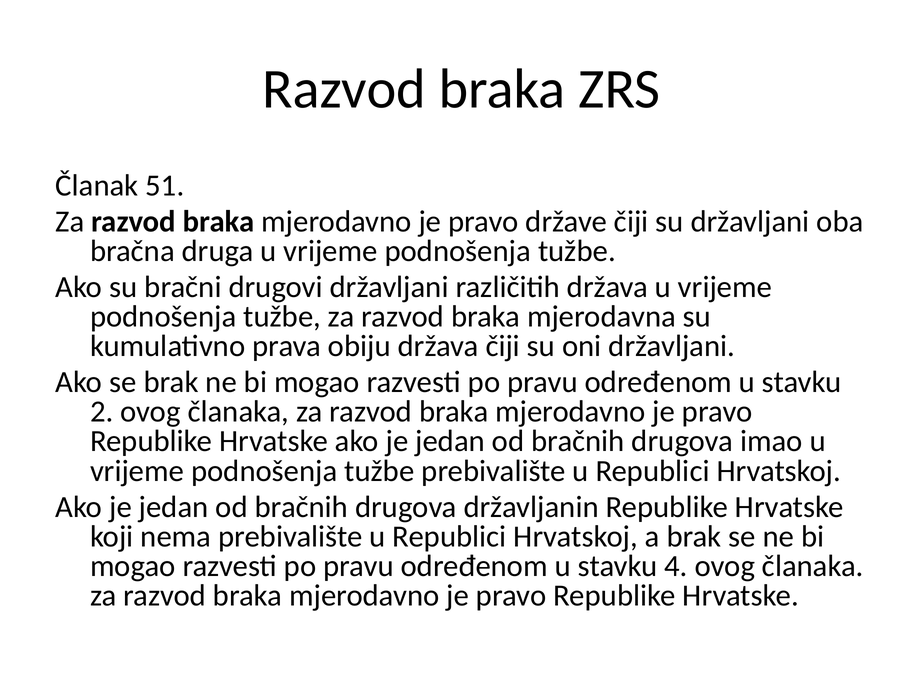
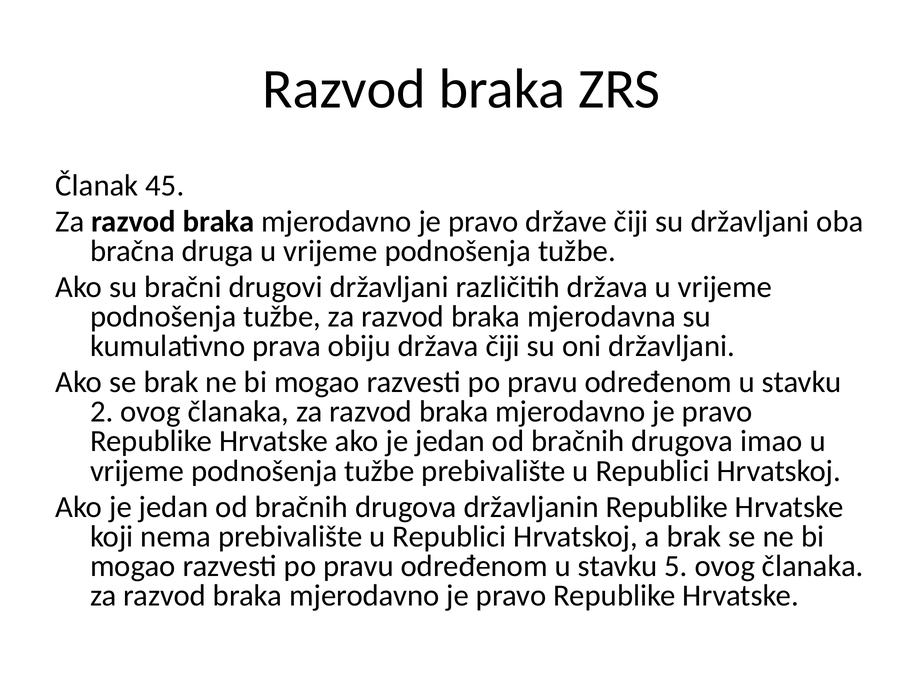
51: 51 -> 45
4: 4 -> 5
